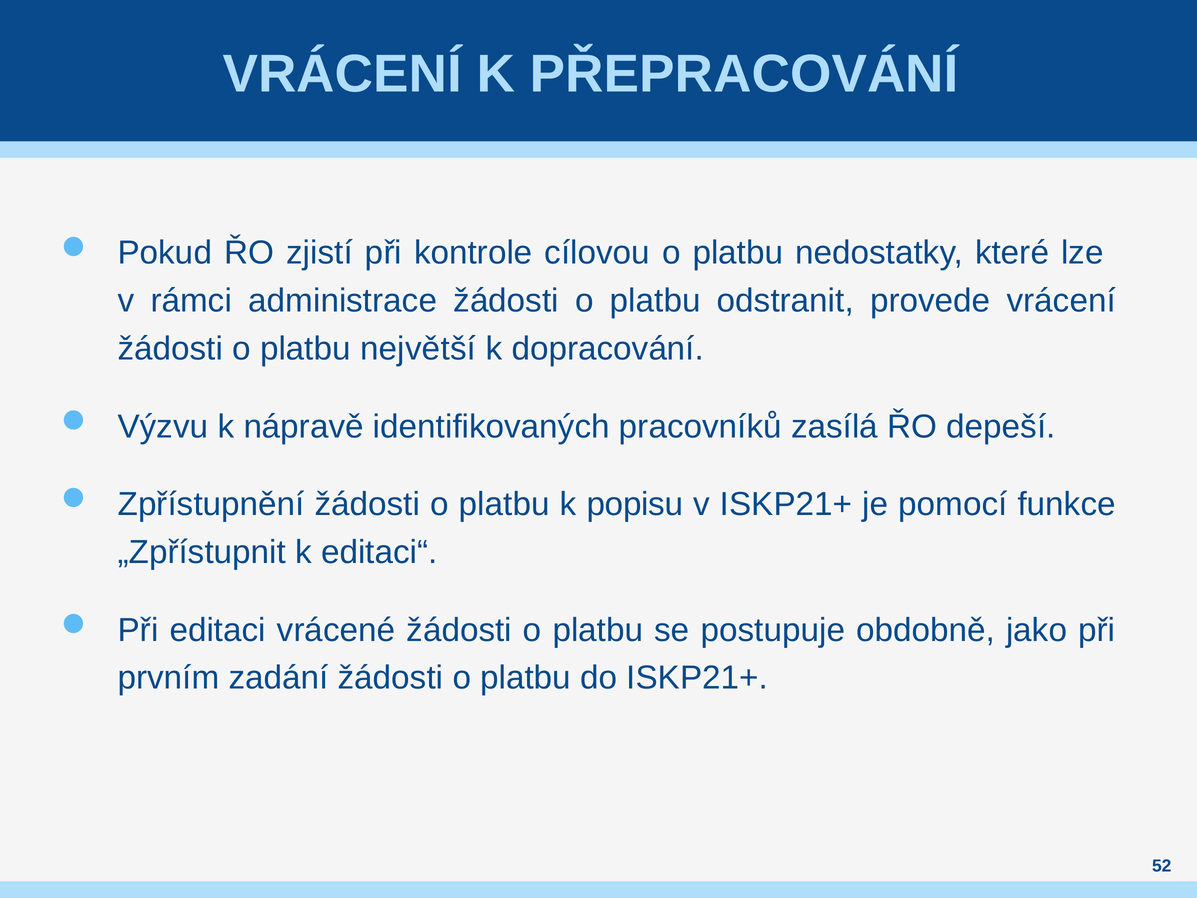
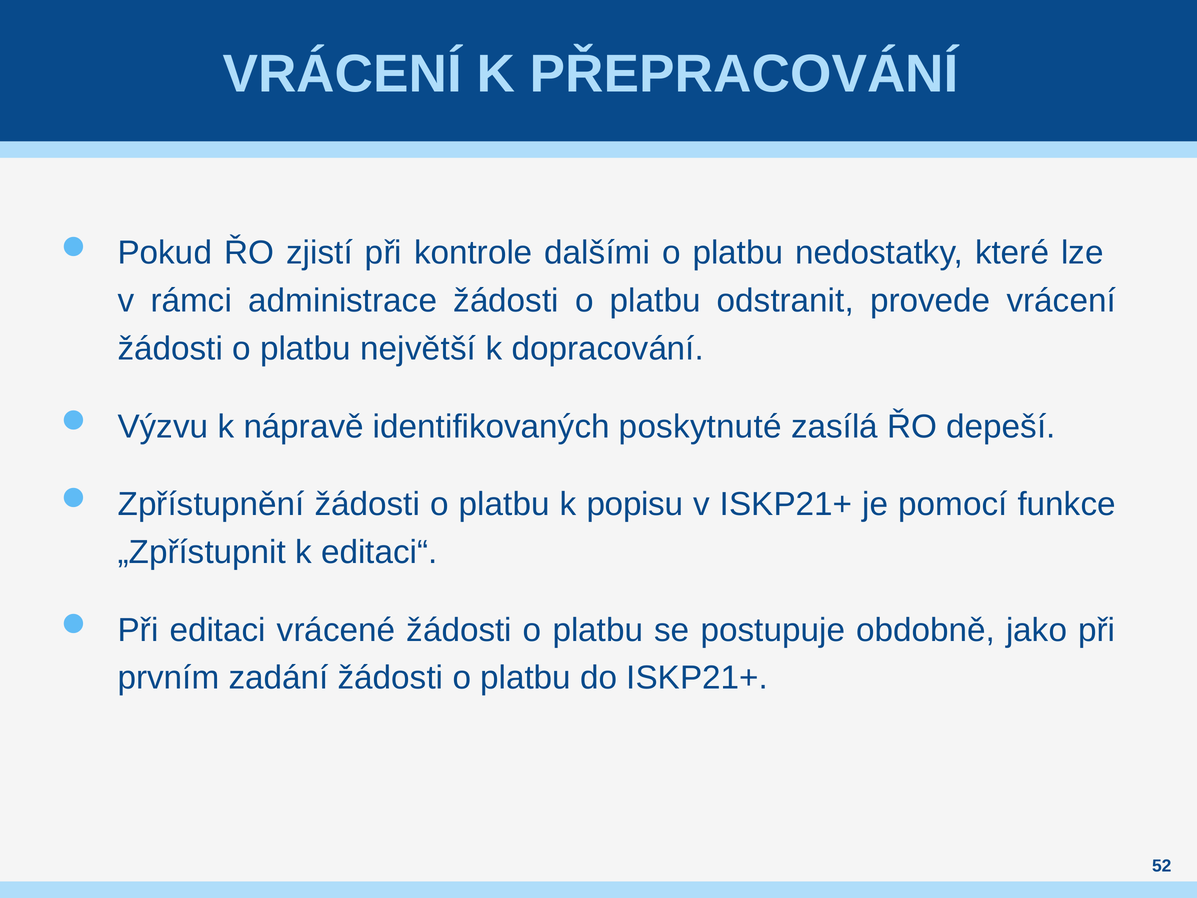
cílovou: cílovou -> dalšími
pracovníků: pracovníků -> poskytnuté
